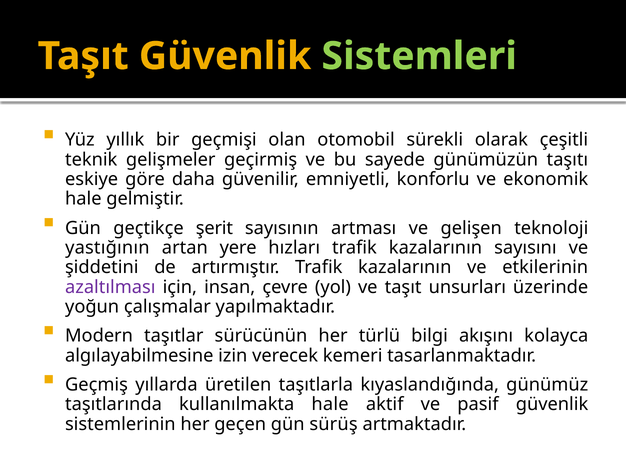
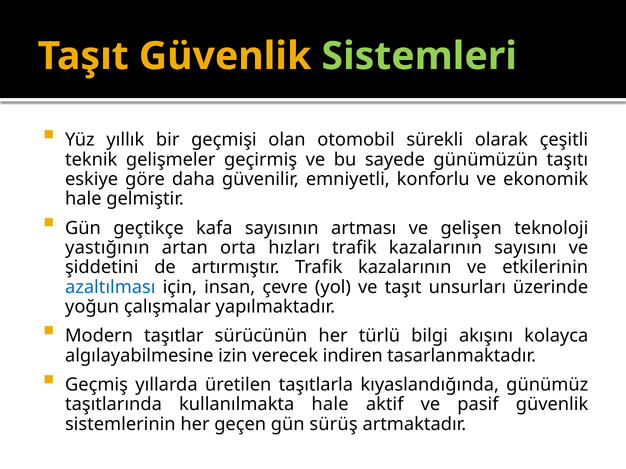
şerit: şerit -> kafa
yere: yere -> orta
azaltılması colour: purple -> blue
kemeri: kemeri -> indiren
